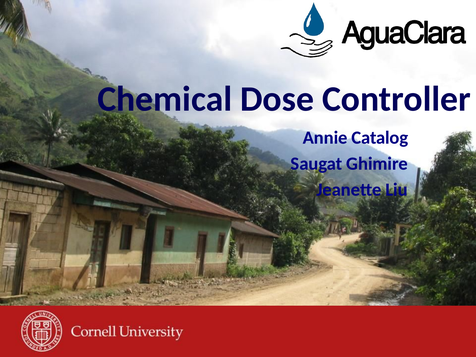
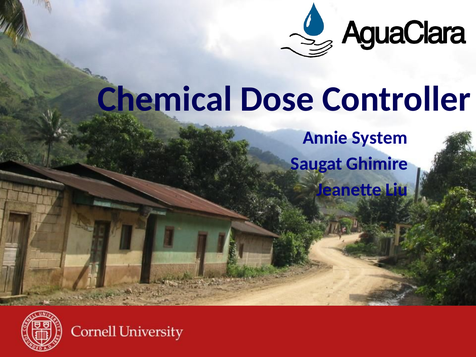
Catalog: Catalog -> System
